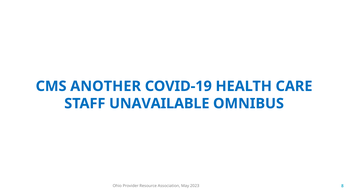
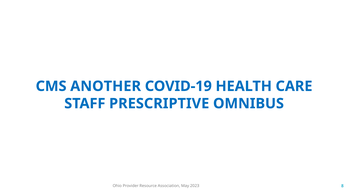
UNAVAILABLE: UNAVAILABLE -> PRESCRIPTIVE
